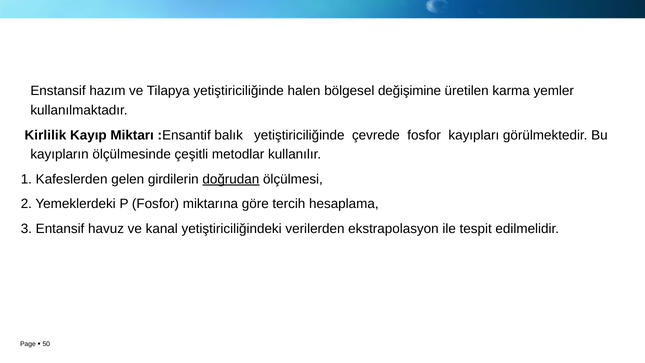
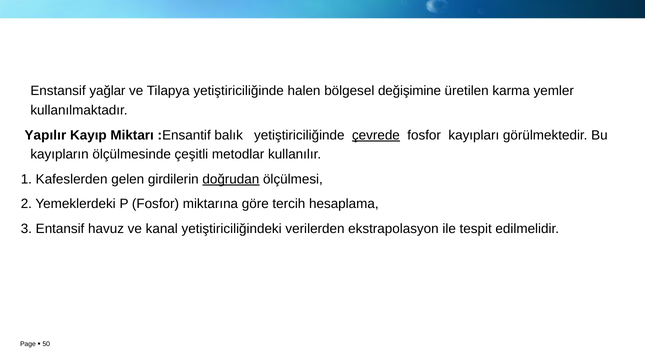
hazım: hazım -> yağlar
Kirlilik: Kirlilik -> Yapılır
çevrede underline: none -> present
